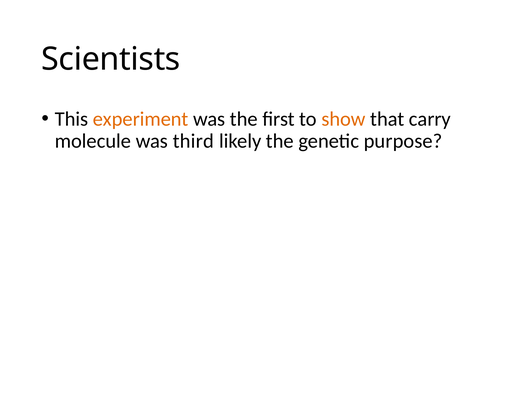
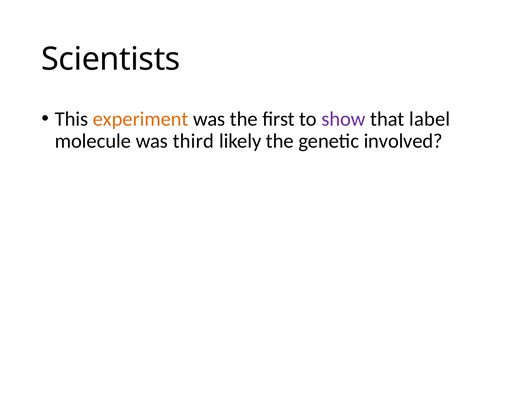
show colour: orange -> purple
carry: carry -> label
purpose: purpose -> involved
